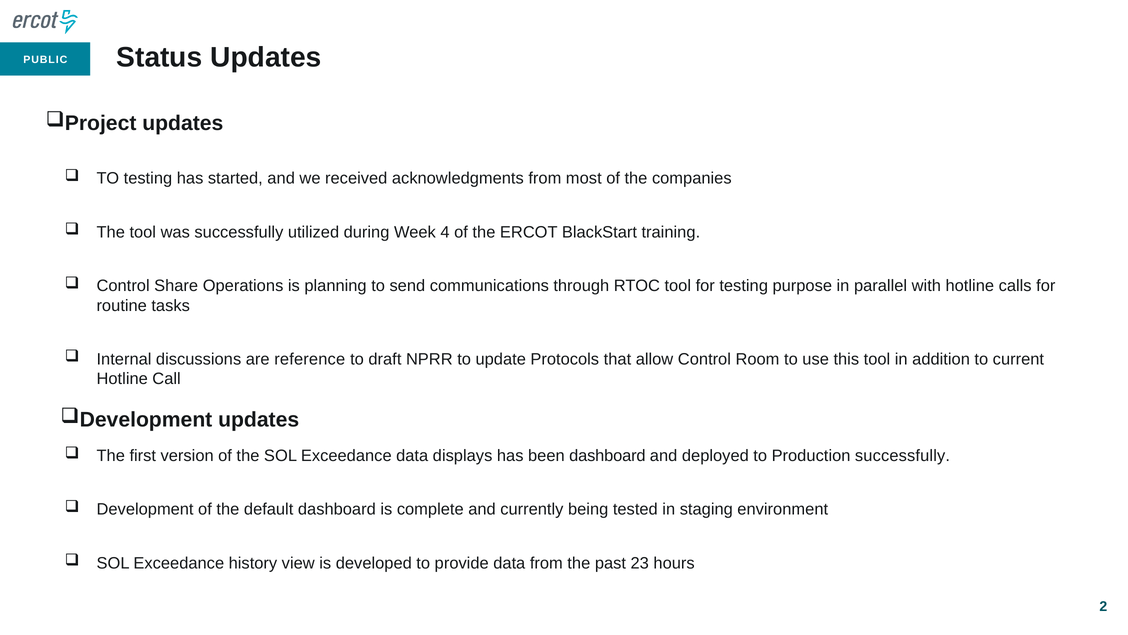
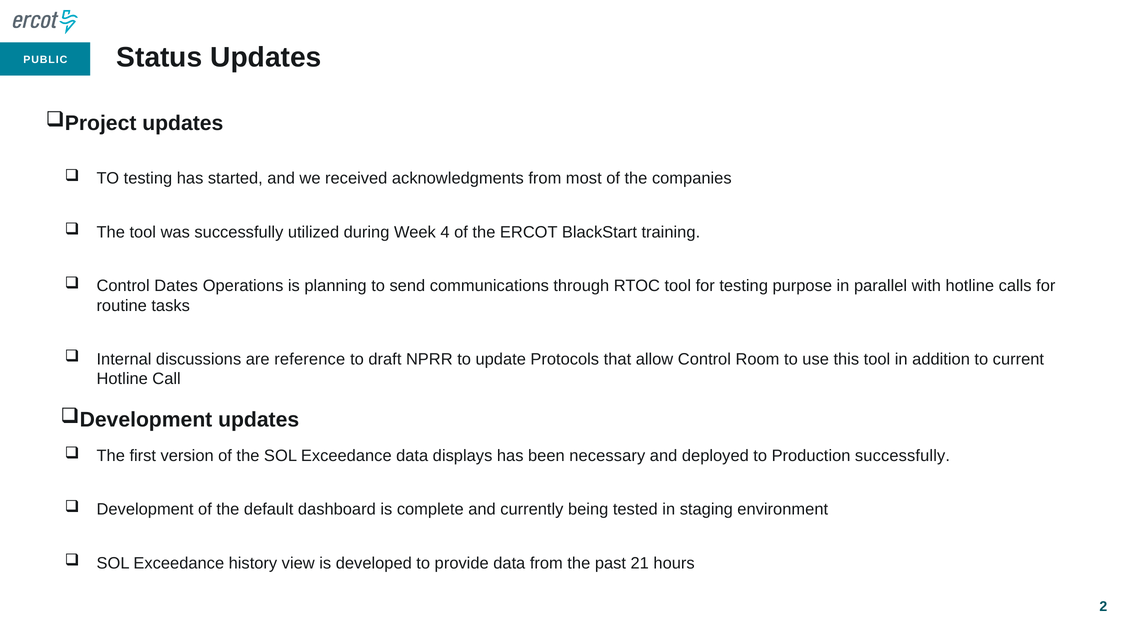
Share: Share -> Dates
been dashboard: dashboard -> necessary
23: 23 -> 21
